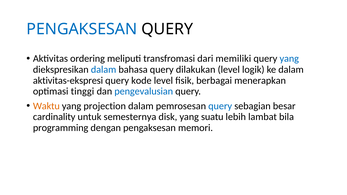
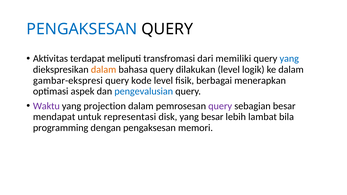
ordering: ordering -> terdapat
dalam at (104, 70) colour: blue -> orange
aktivitas-ekspresi: aktivitas-ekspresi -> gambar-ekspresi
tinggi: tinggi -> aspek
Waktu colour: orange -> purple
query at (220, 106) colour: blue -> purple
cardinality: cardinality -> mendapat
semesternya: semesternya -> representasi
yang suatu: suatu -> besar
